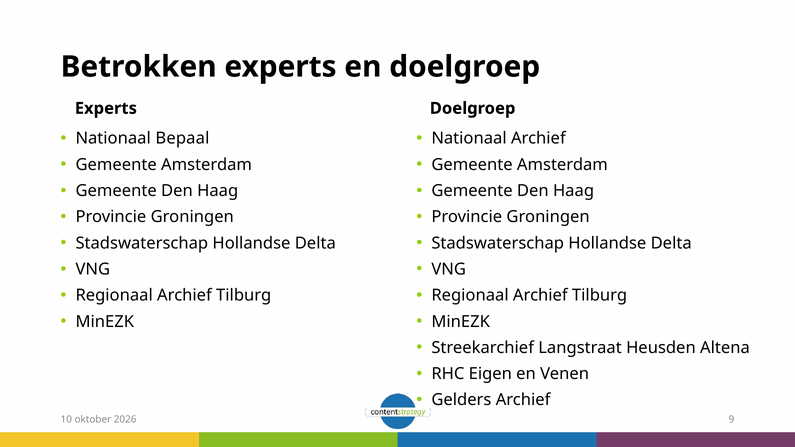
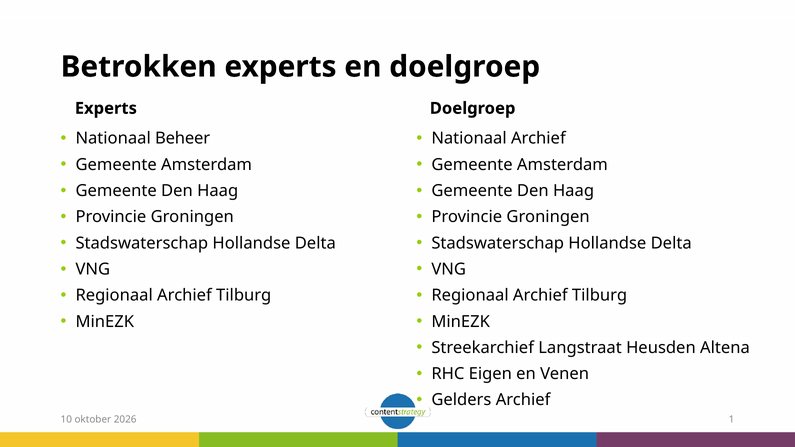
Bepaal: Bepaal -> Beheer
9: 9 -> 1
